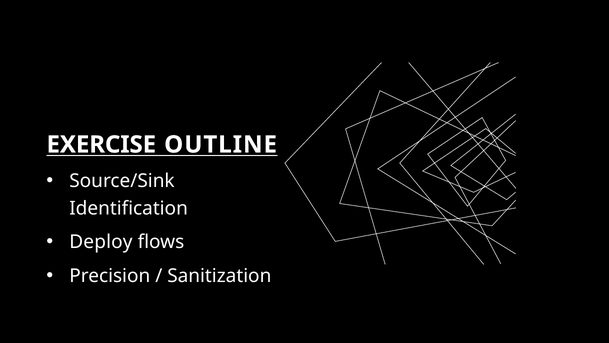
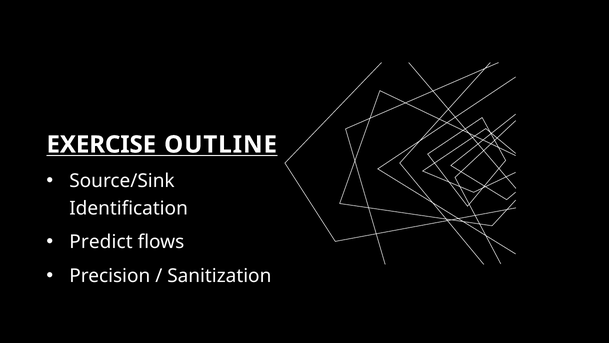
Deploy: Deploy -> Predict
